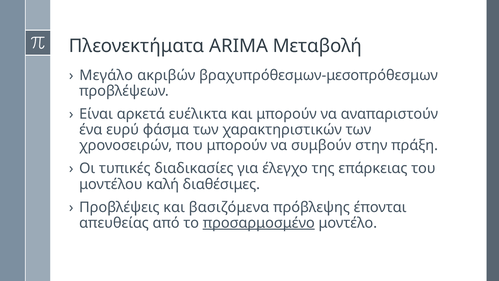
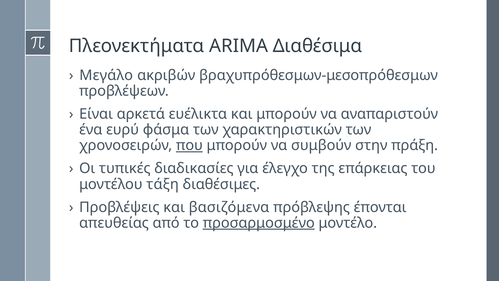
Μεταβολή: Μεταβολή -> Διαθέσιμα
που underline: none -> present
καλή: καλή -> τάξη
